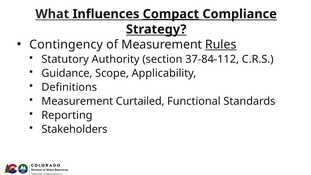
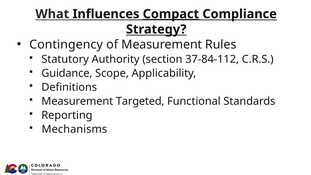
Rules underline: present -> none
Curtailed: Curtailed -> Targeted
Stakeholders: Stakeholders -> Mechanisms
